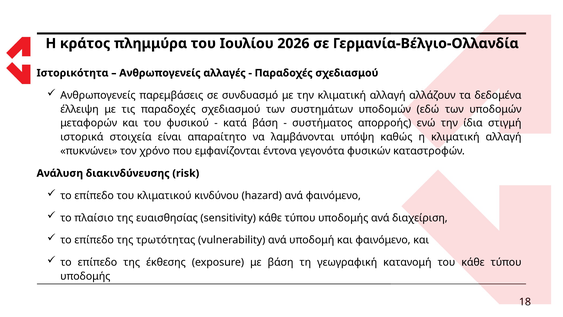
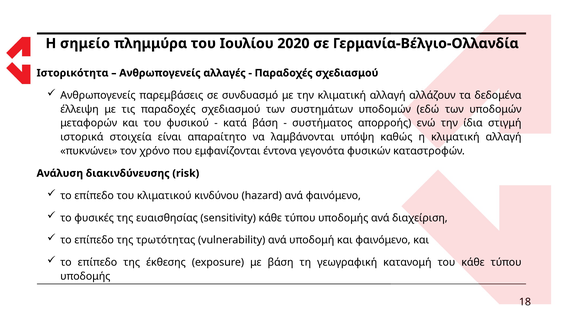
κράτος: κράτος -> σημείο
2026: 2026 -> 2020
πλαίσιο: πλαίσιο -> φυσικές
